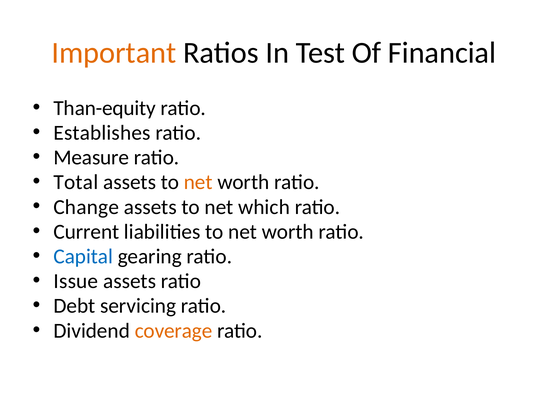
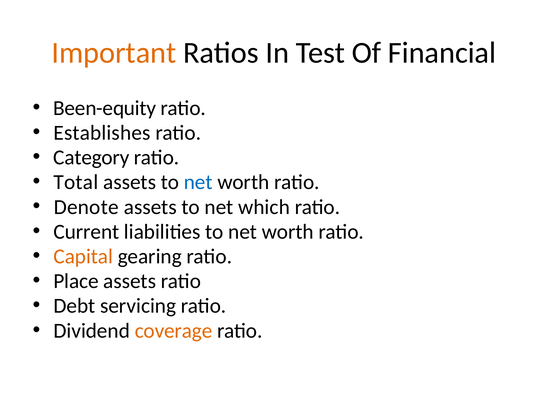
Than-equity: Than-equity -> Been-equity
Measure: Measure -> Category
net at (198, 182) colour: orange -> blue
Change: Change -> Denote
Capital colour: blue -> orange
Issue: Issue -> Place
